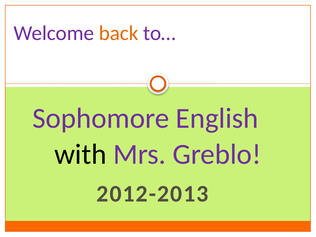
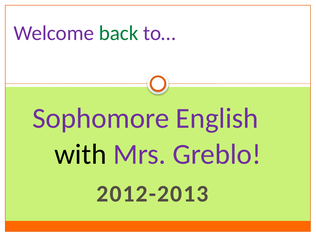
back colour: orange -> green
